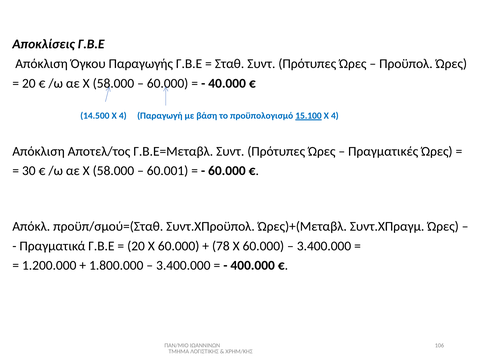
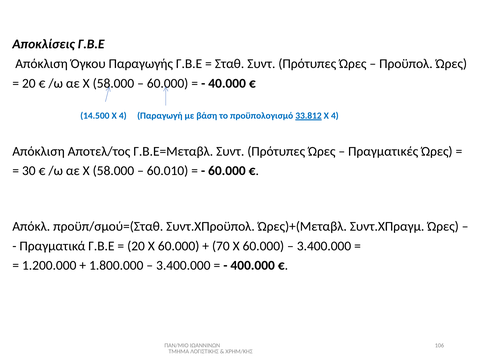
15.100: 15.100 -> 33.812
60.001: 60.001 -> 60.010
78: 78 -> 70
